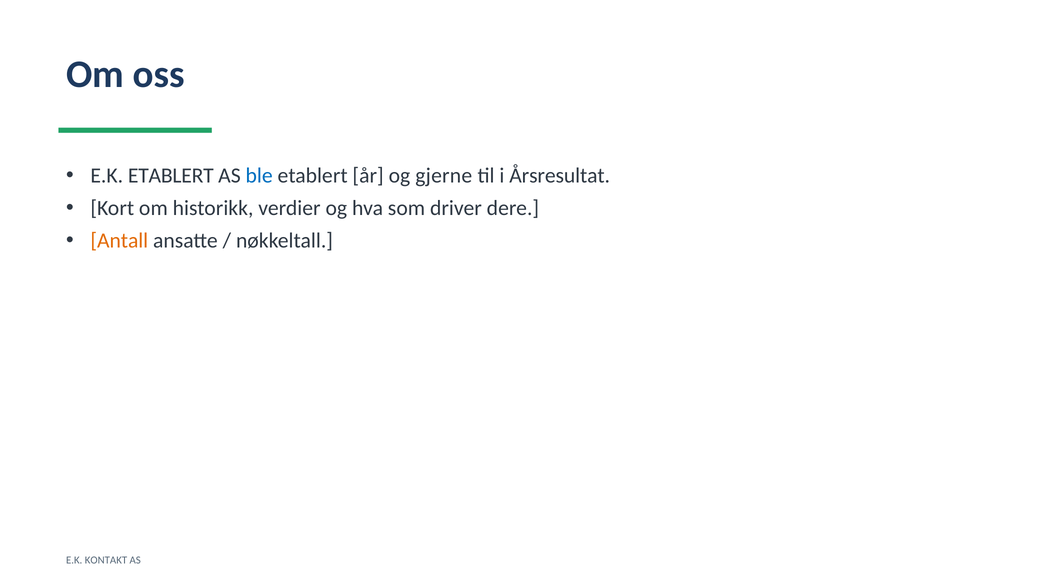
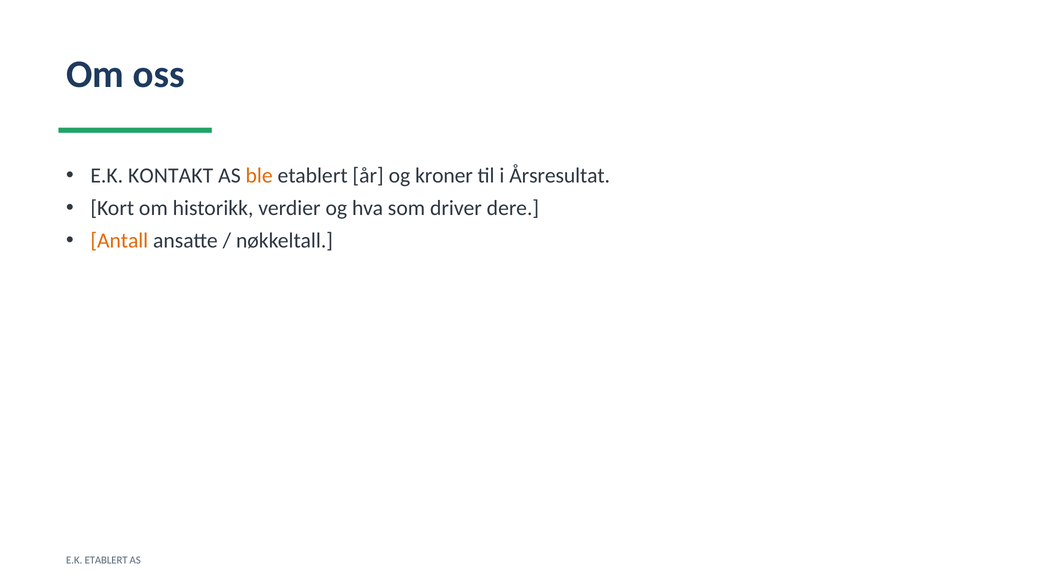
E.K ETABLERT: ETABLERT -> KONTAKT
ble colour: blue -> orange
gjerne: gjerne -> kroner
E.K KONTAKT: KONTAKT -> ETABLERT
